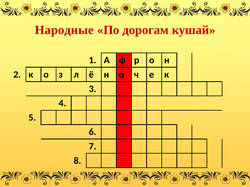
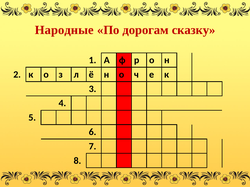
кушай: кушай -> сказку
